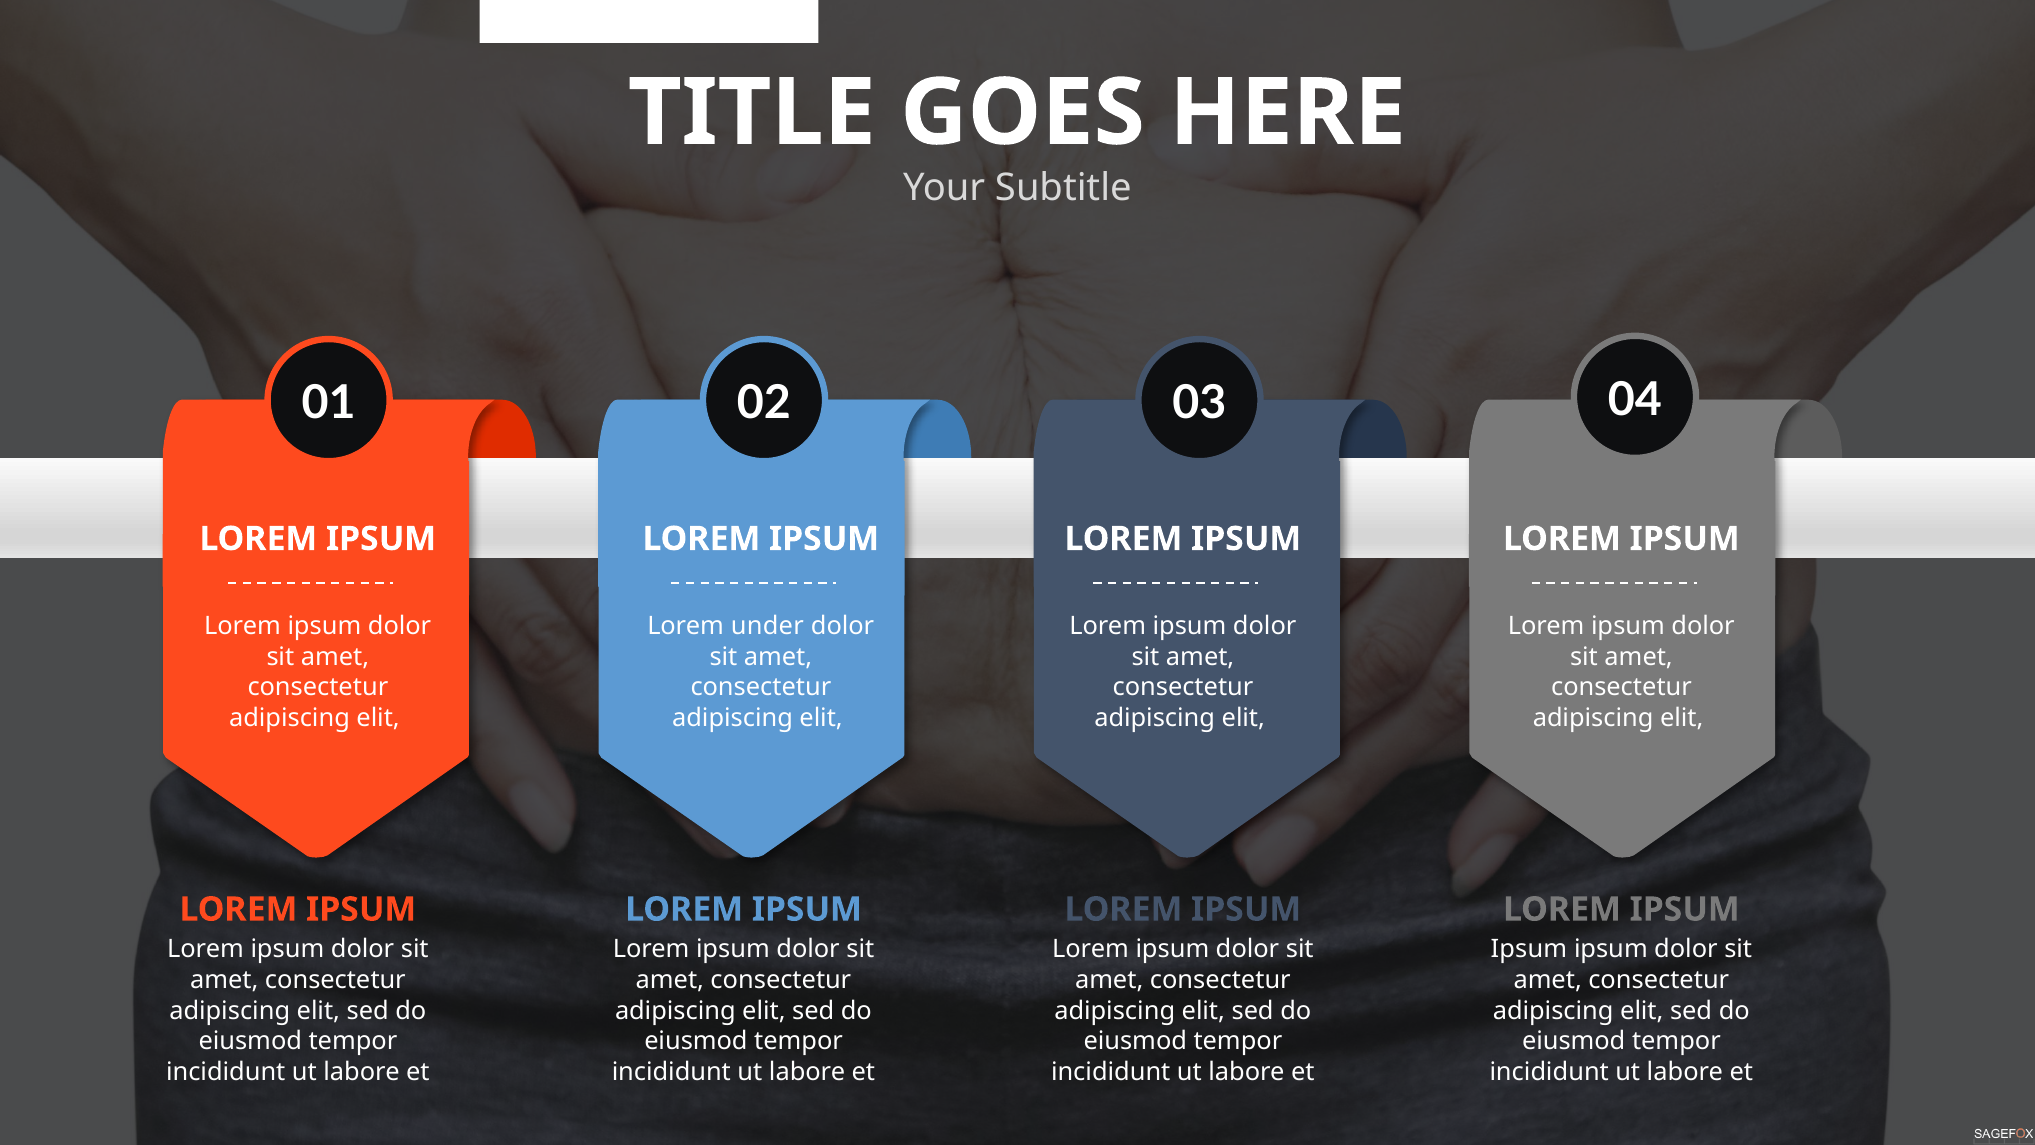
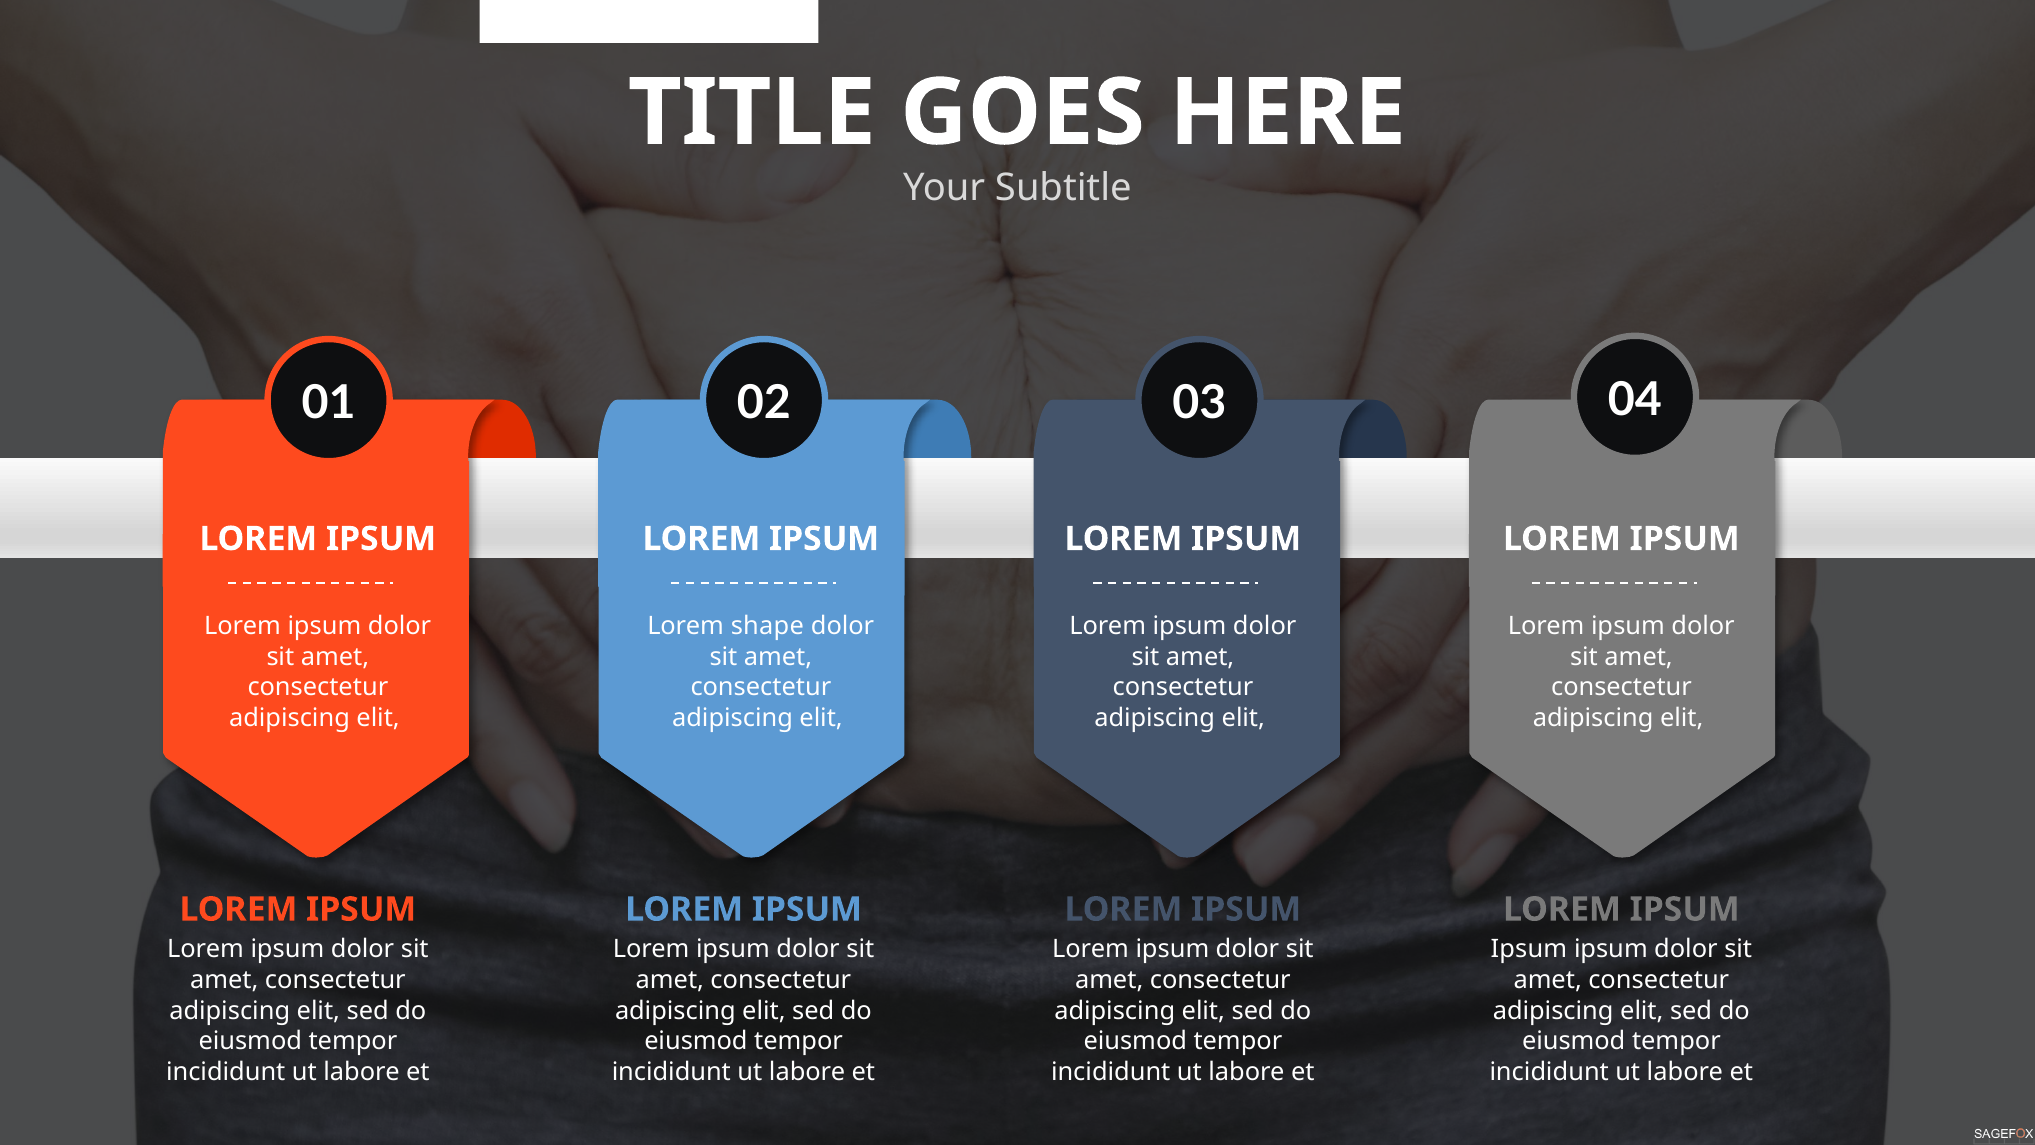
under: under -> shape
